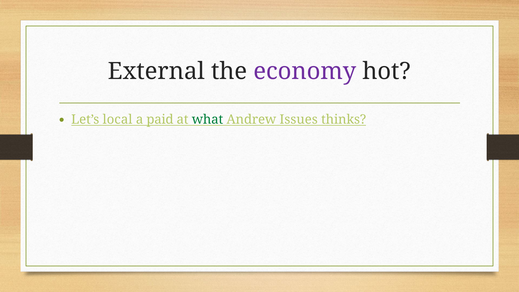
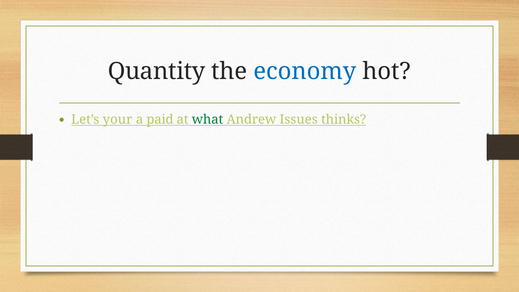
External: External -> Quantity
economy colour: purple -> blue
local: local -> your
